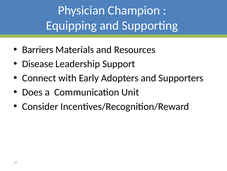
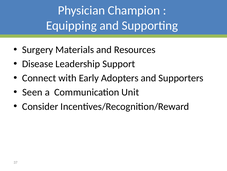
Barriers: Barriers -> Surgery
Does: Does -> Seen
